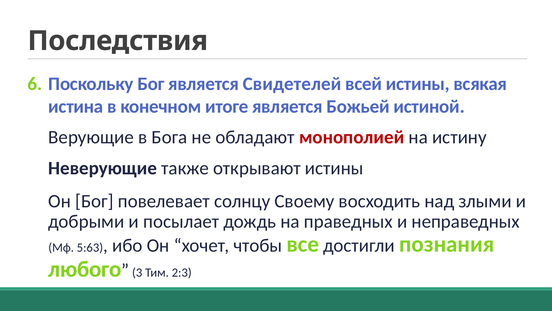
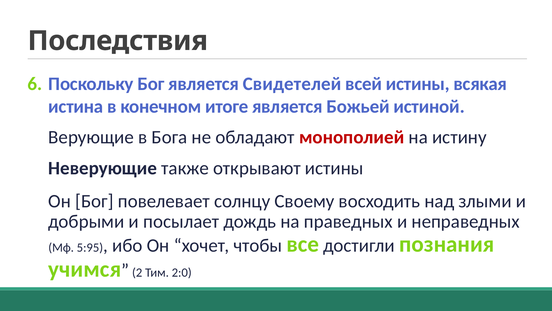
5:63: 5:63 -> 5:95
любого: любого -> учимся
3: 3 -> 2
2:3: 2:3 -> 2:0
